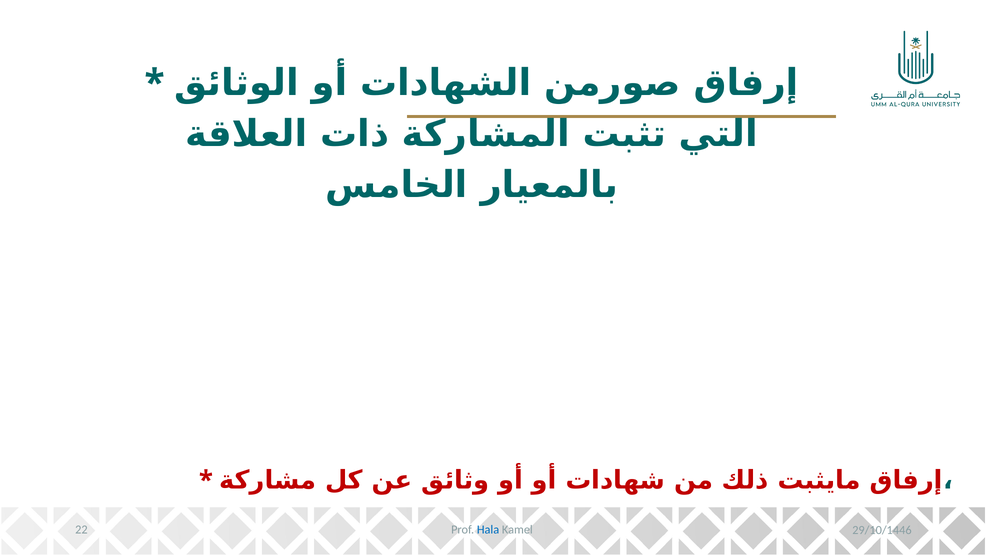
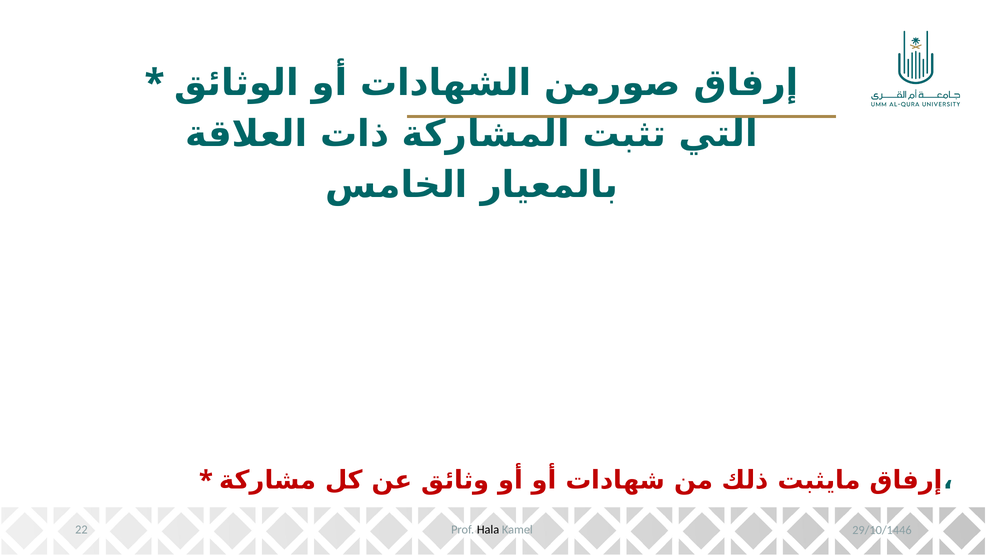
Hala colour: blue -> black
